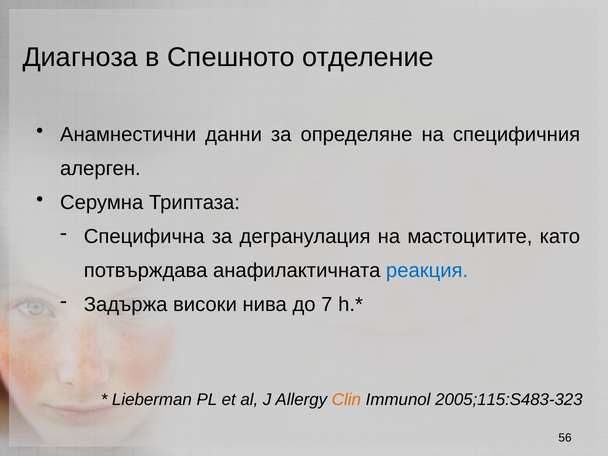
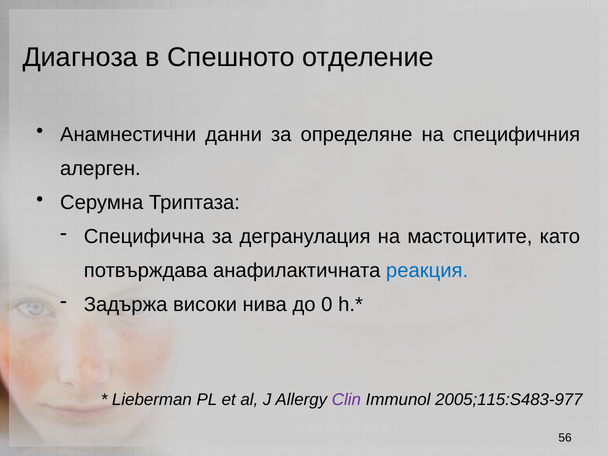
7: 7 -> 0
Clin colour: orange -> purple
2005;115:S483-323: 2005;115:S483-323 -> 2005;115:S483-977
